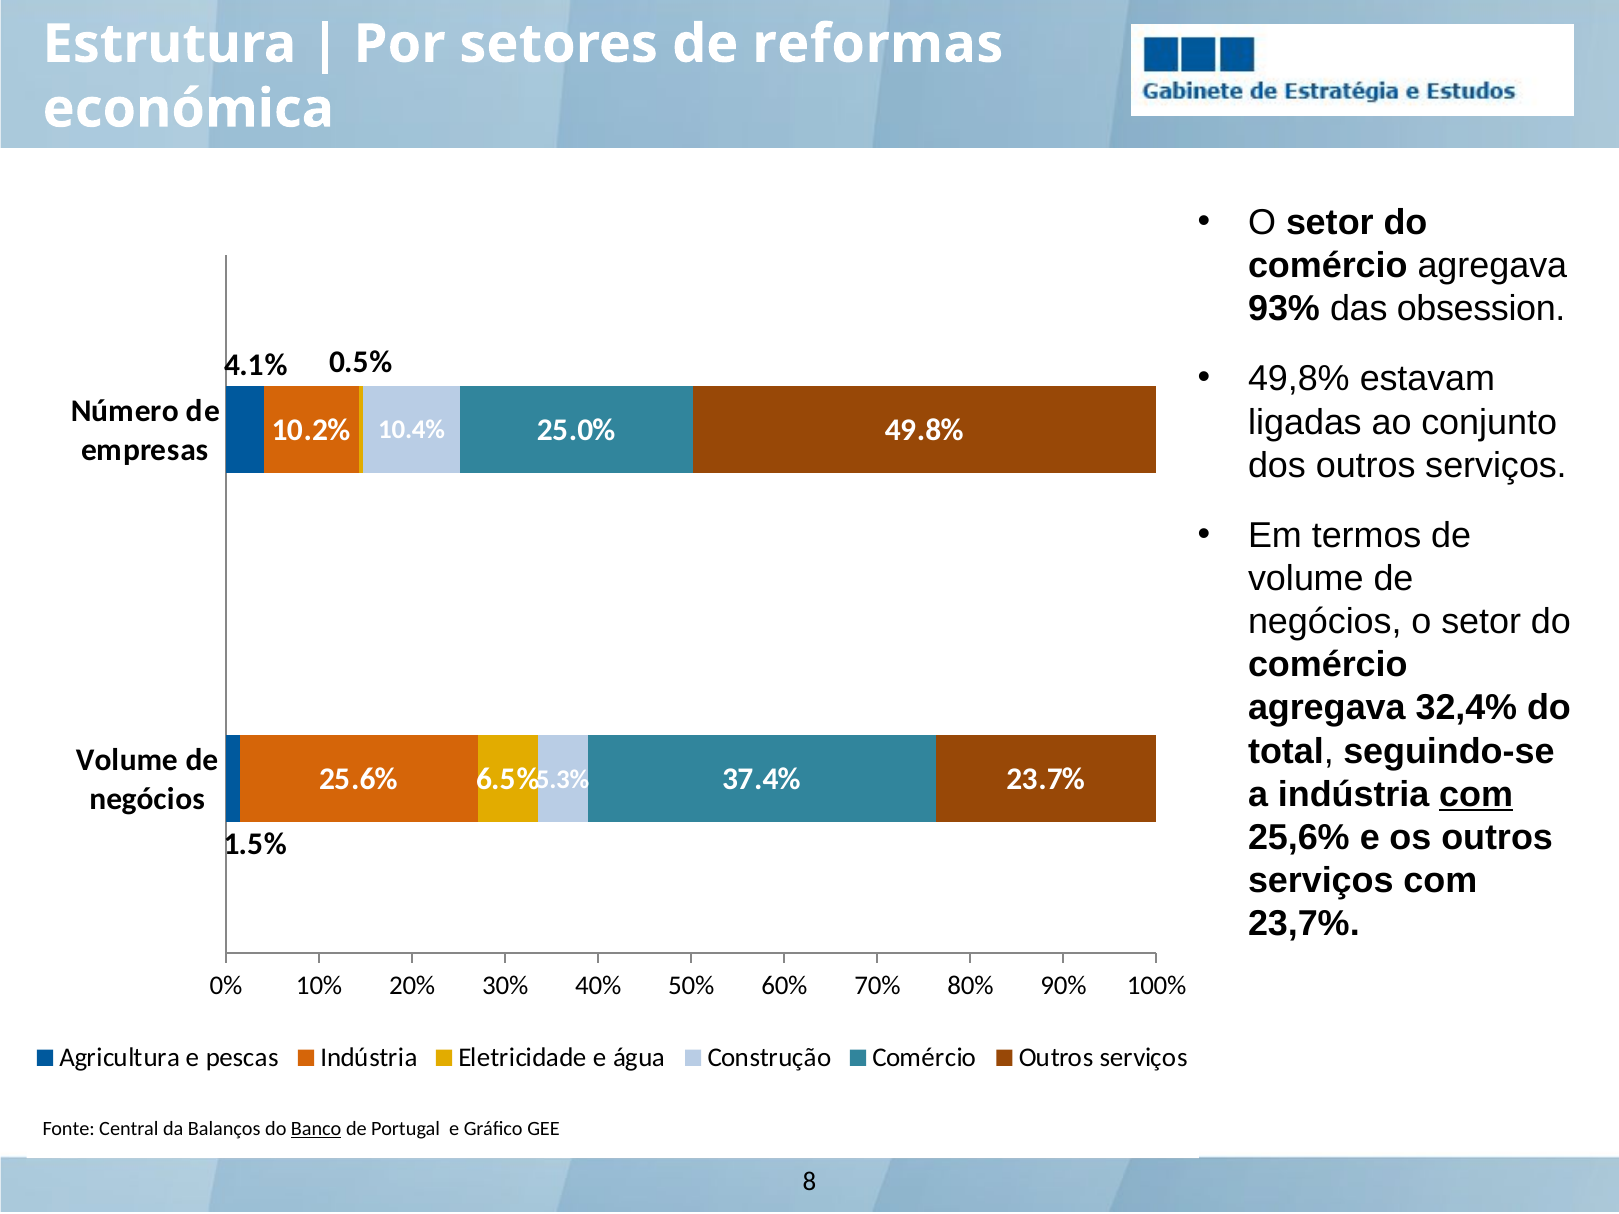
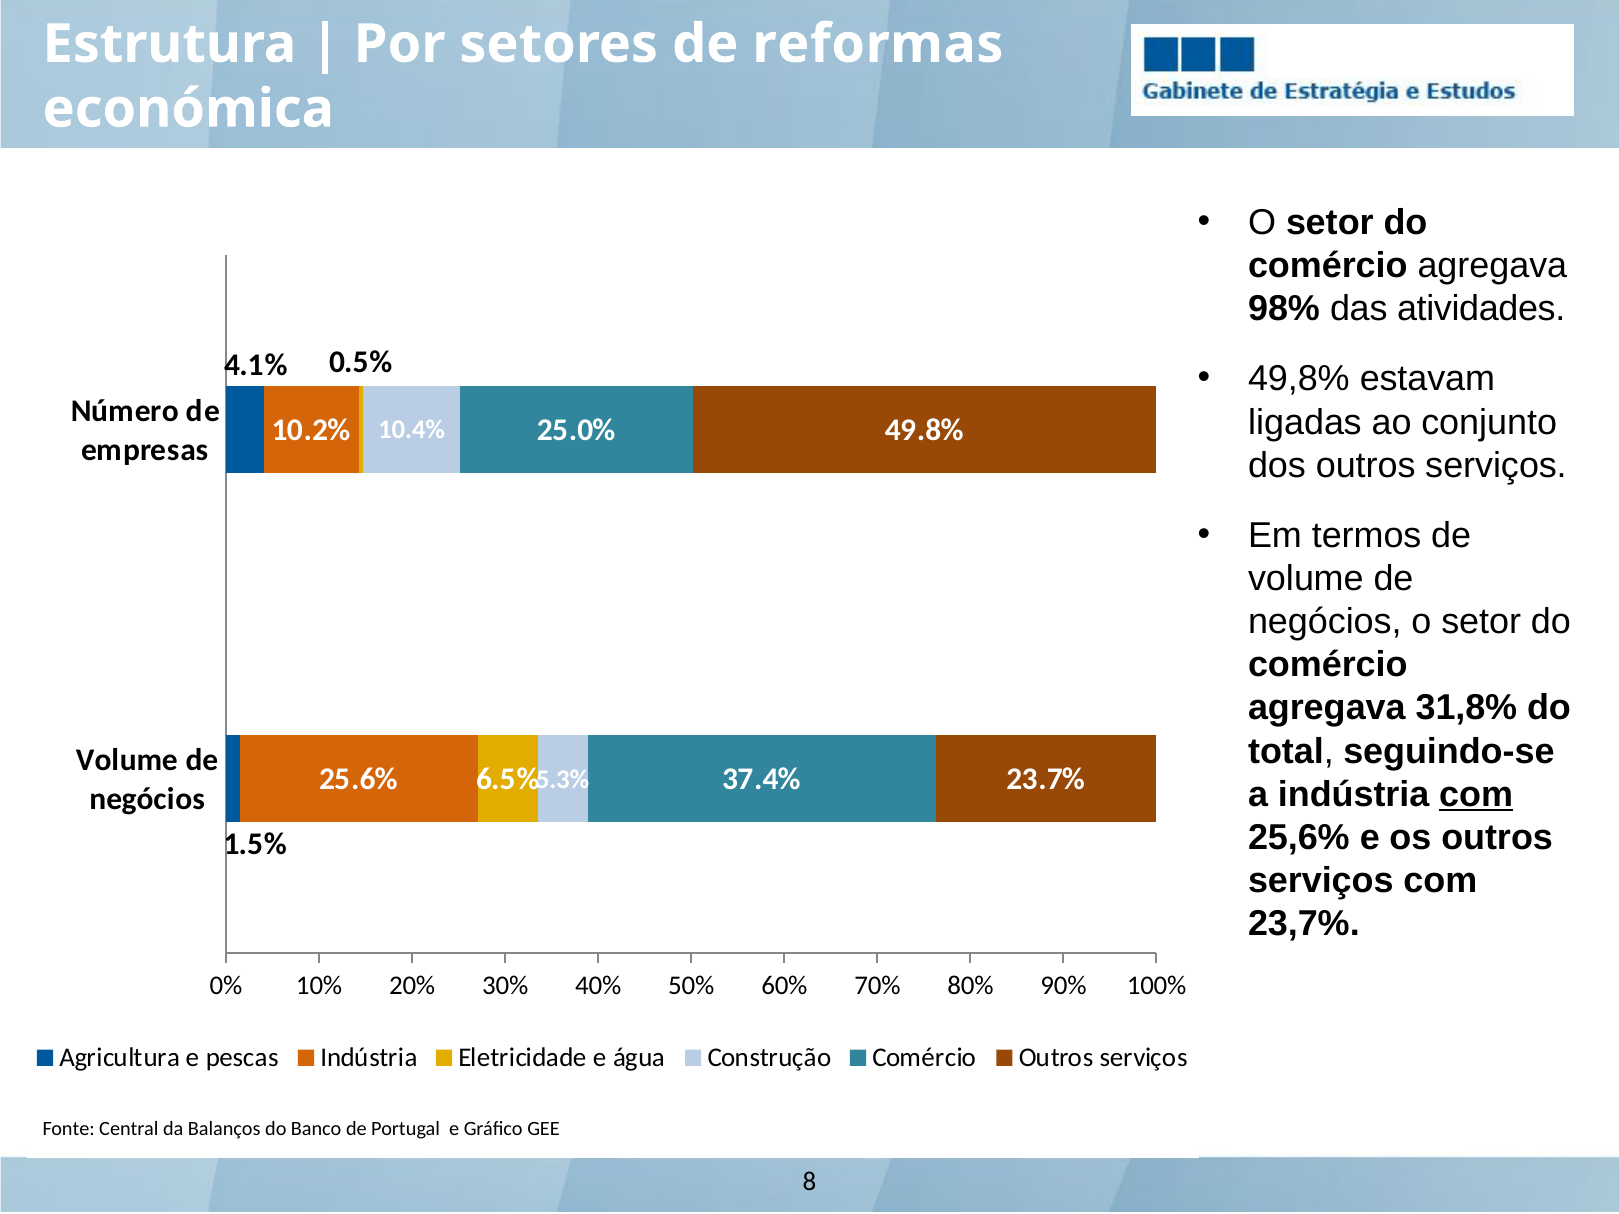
93%: 93% -> 98%
obsession: obsession -> atividades
32,4%: 32,4% -> 31,8%
Banco underline: present -> none
